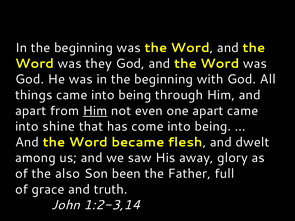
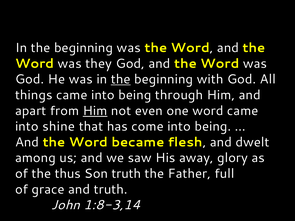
the at (121, 79) underline: none -> present
one apart: apart -> word
also: also -> thus
Son been: been -> truth
1:2-3,14: 1:2-3,14 -> 1:8-3,14
